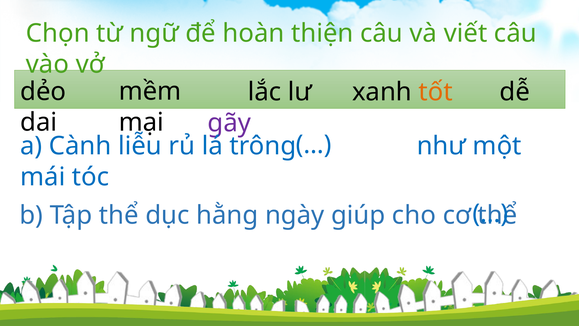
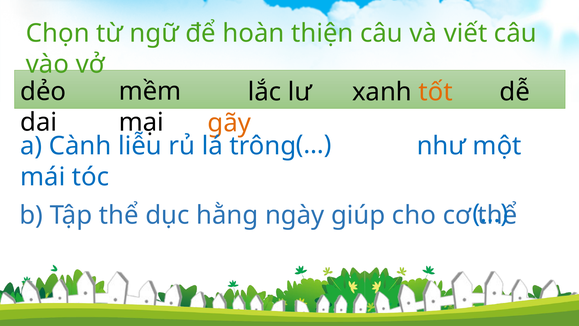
gãy colour: purple -> orange
